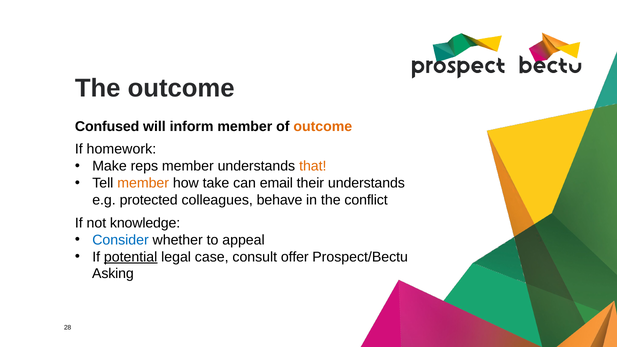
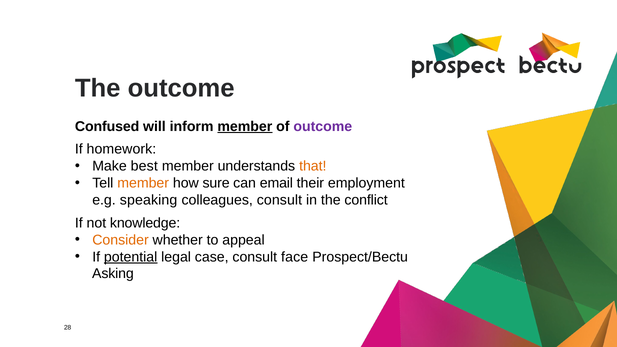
member at (245, 127) underline: none -> present
outcome at (323, 127) colour: orange -> purple
reps: reps -> best
take: take -> sure
their understands: understands -> employment
protected: protected -> speaking
colleagues behave: behave -> consult
Consider colour: blue -> orange
offer: offer -> face
